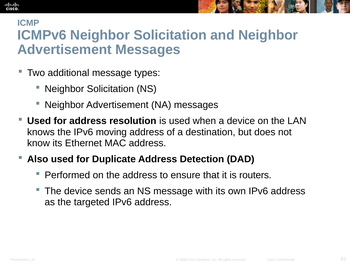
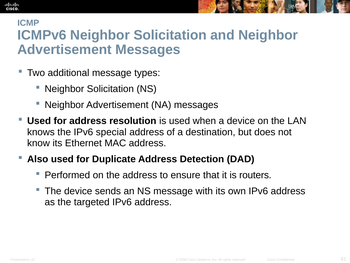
moving: moving -> special
